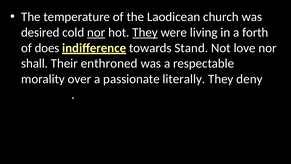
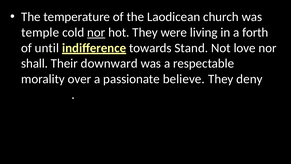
desired: desired -> temple
They at (145, 32) underline: present -> none
does: does -> until
enthroned: enthroned -> downward
literally: literally -> believe
